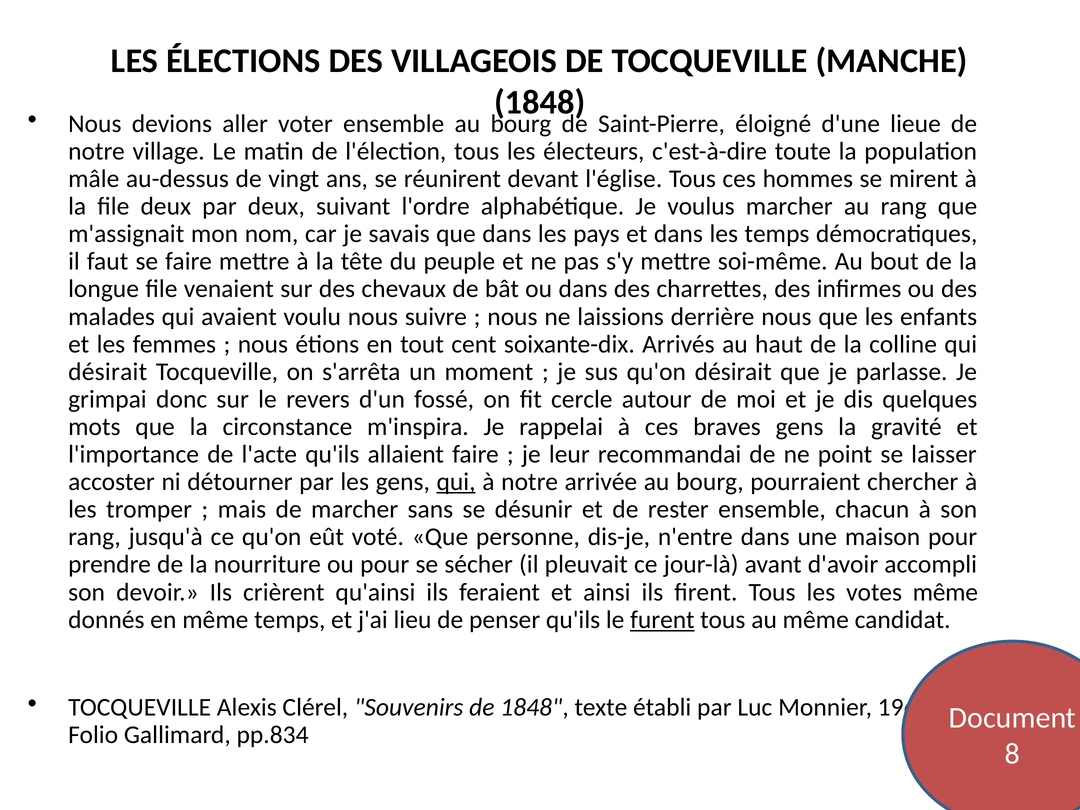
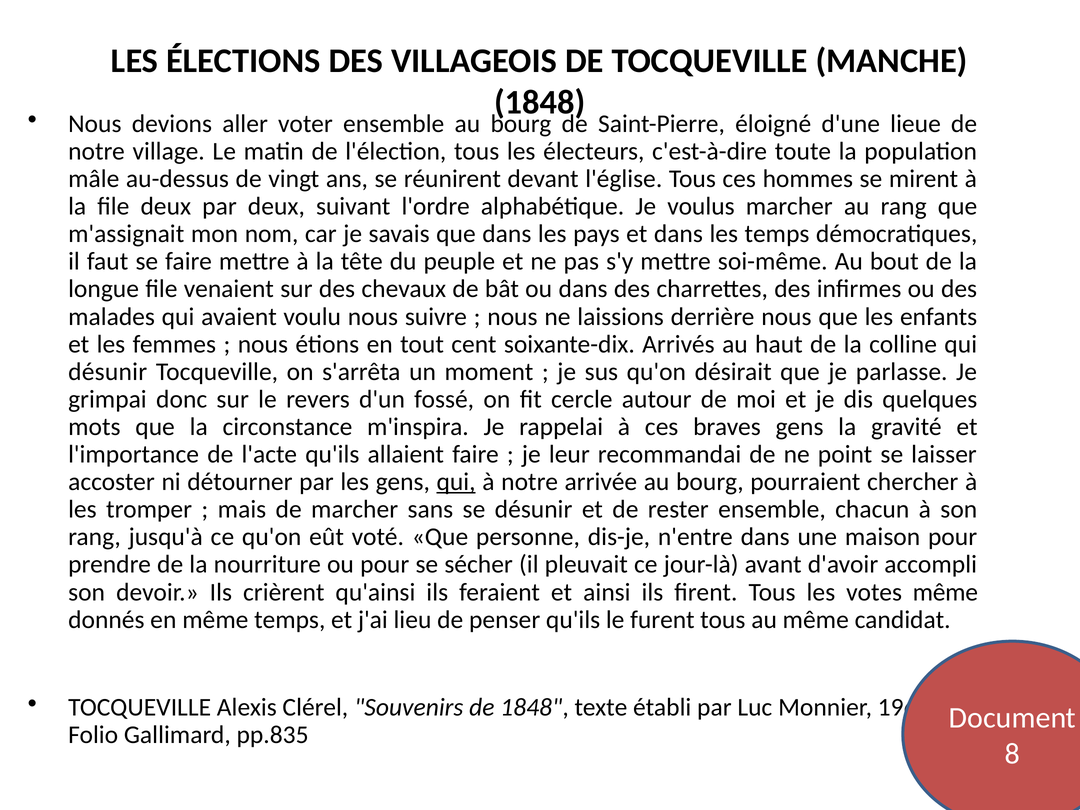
désirait at (108, 372): désirait -> désunir
furent underline: present -> none
pp.834: pp.834 -> pp.835
